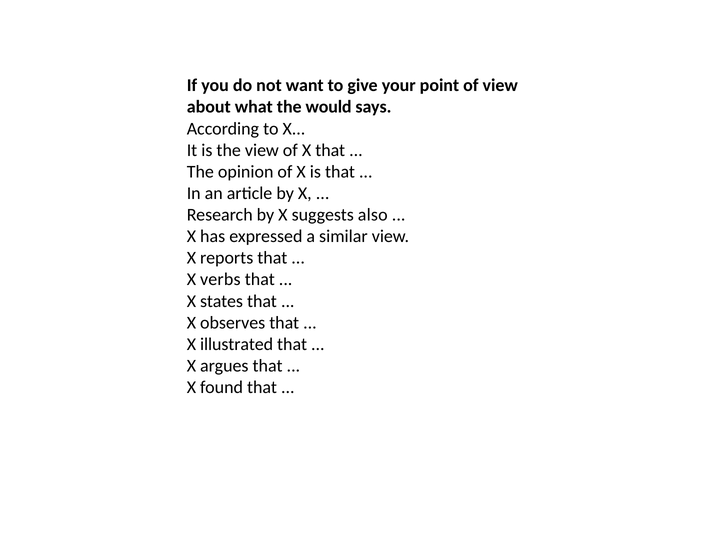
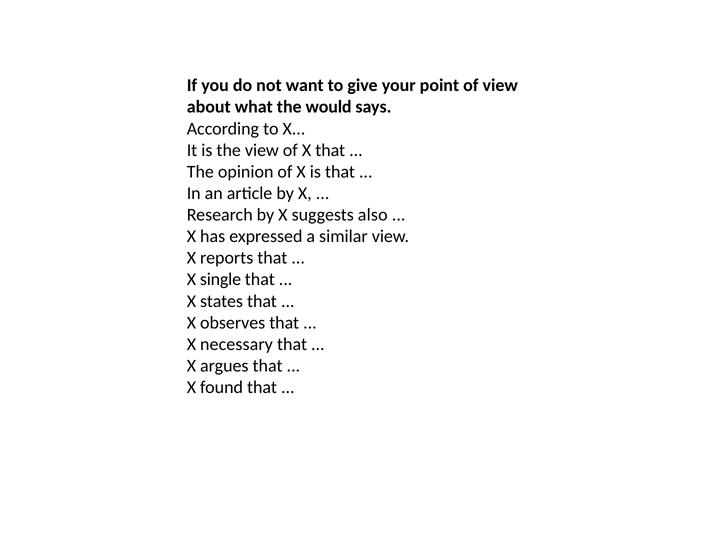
verbs: verbs -> single
illustrated: illustrated -> necessary
